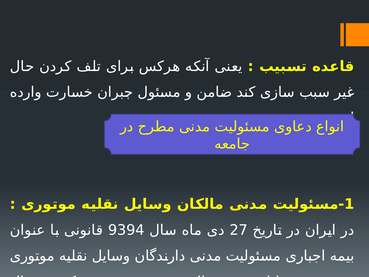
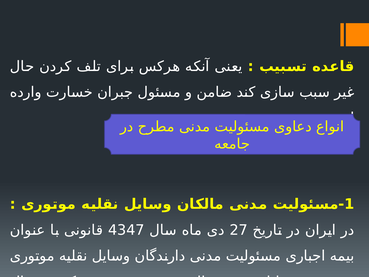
9394: 9394 -> 4347
